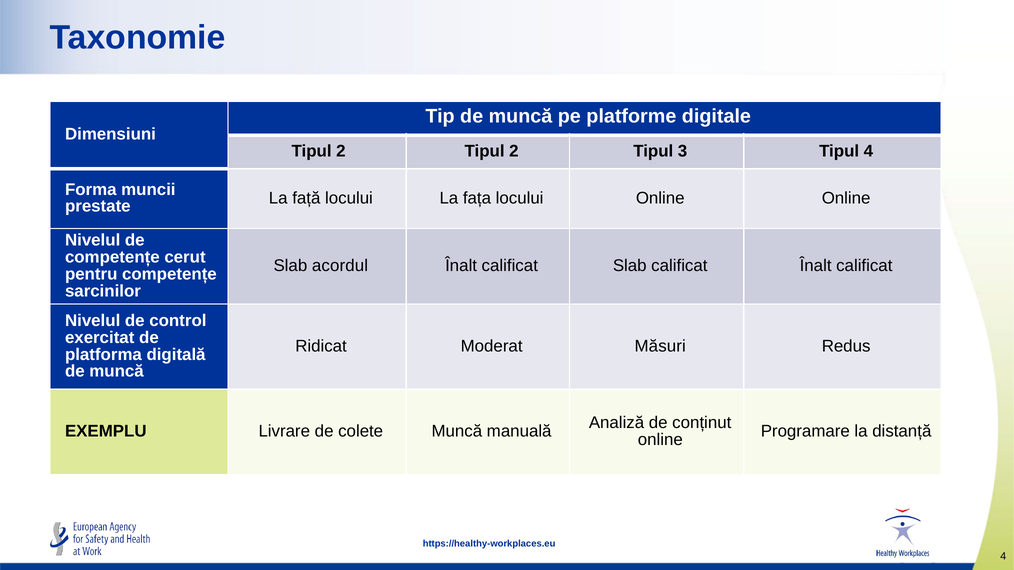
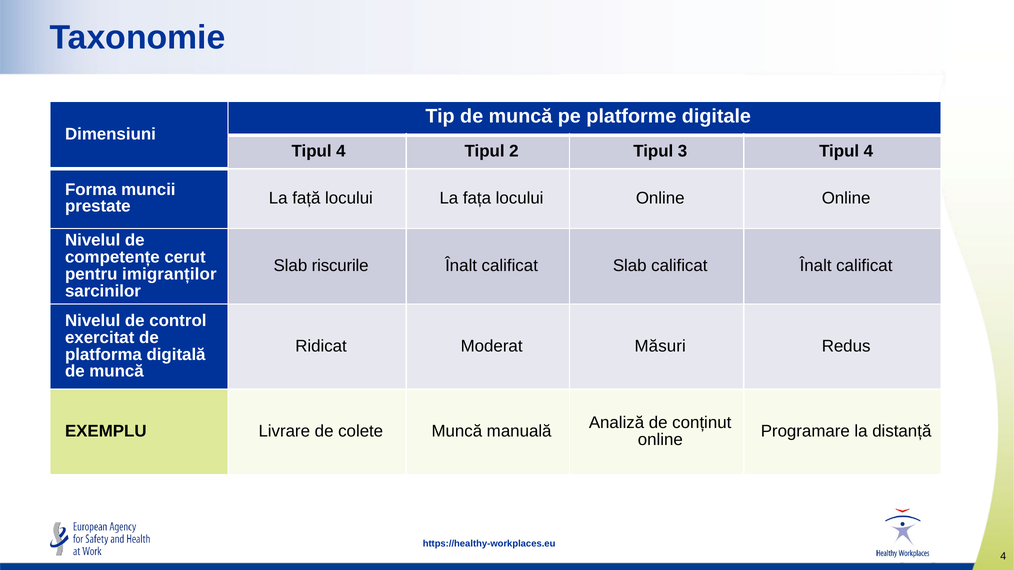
2 at (341, 151): 2 -> 4
acordul: acordul -> riscurile
pentru competențe: competențe -> imigranților
